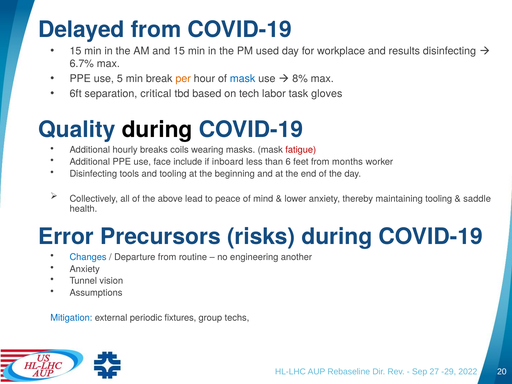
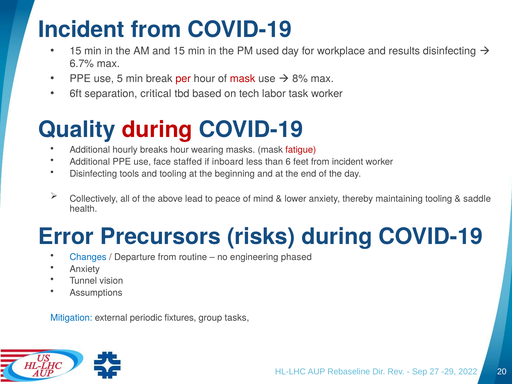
Delayed at (81, 30): Delayed -> Incident
per colour: orange -> red
mask at (243, 79) colour: blue -> red
task gloves: gloves -> worker
during at (157, 130) colour: black -> red
breaks coils: coils -> hour
include: include -> staffed
from months: months -> incident
another: another -> phased
techs: techs -> tasks
